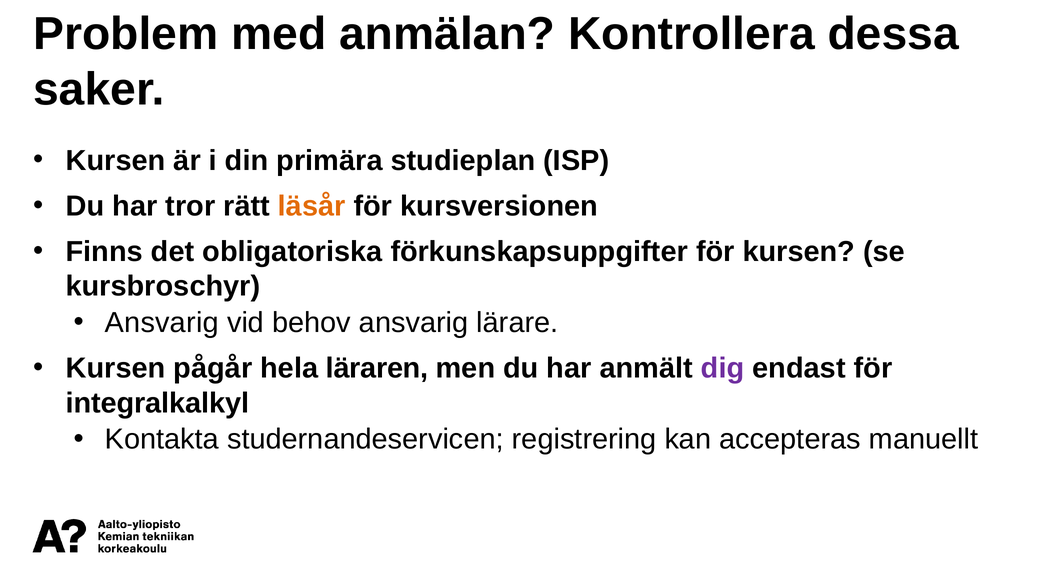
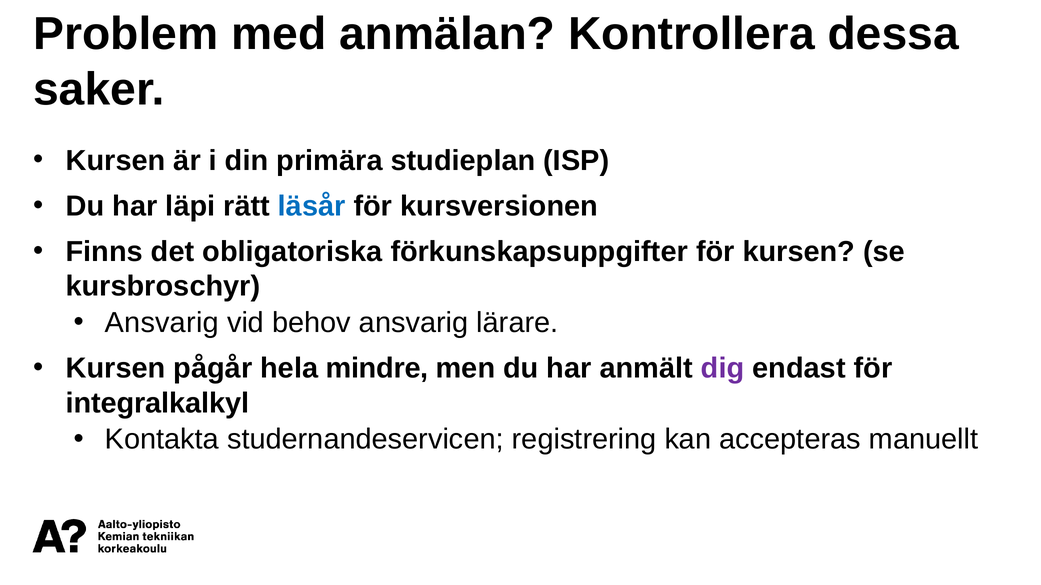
tror: tror -> läpi
läsår colour: orange -> blue
läraren: läraren -> mindre
